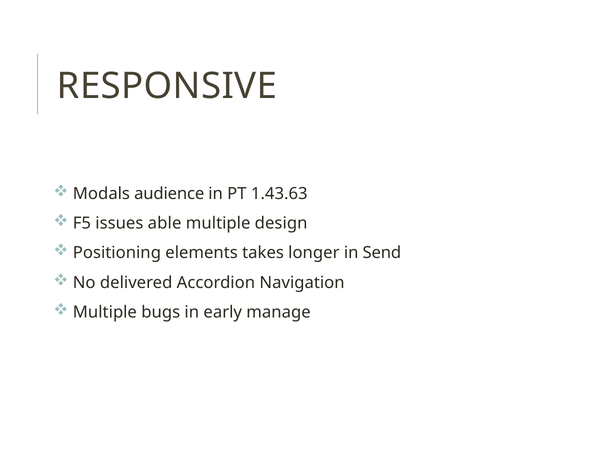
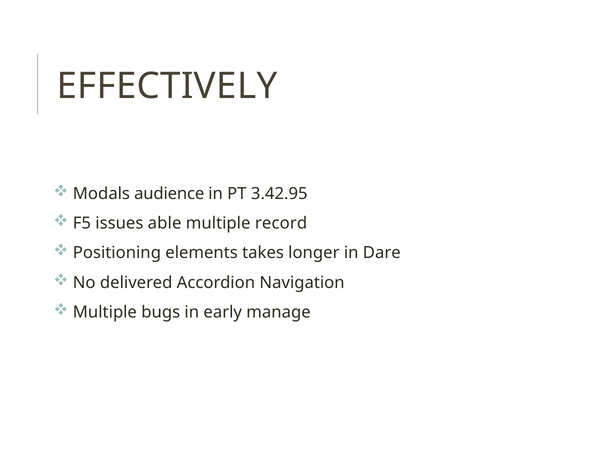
RESPONSIVE: RESPONSIVE -> EFFECTIVELY
1.43.63: 1.43.63 -> 3.42.95
design: design -> record
Send: Send -> Dare
